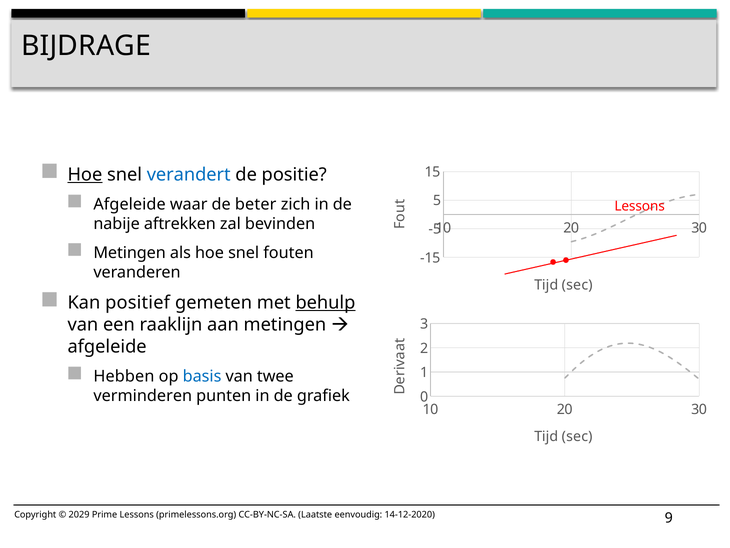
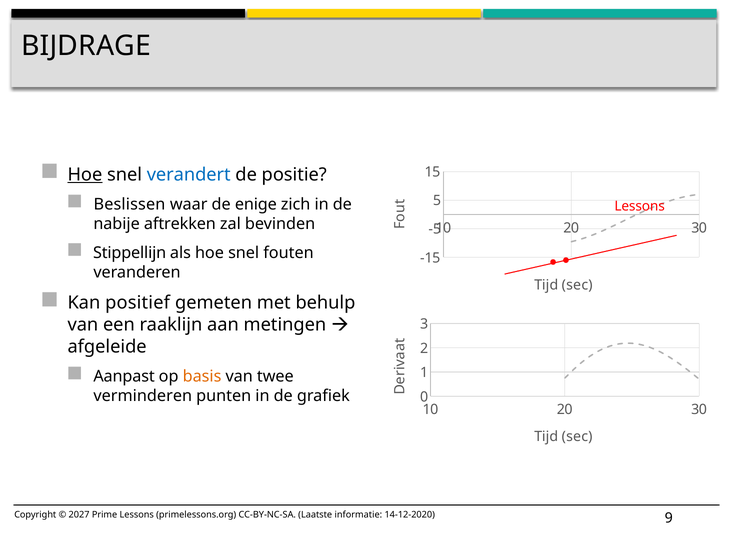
Afgeleide at (130, 204): Afgeleide -> Beslissen
beter: beter -> enige
Metingen at (130, 253): Metingen -> Stippellijn
behulp underline: present -> none
Hebben: Hebben -> Aanpast
basis colour: blue -> orange
2029: 2029 -> 2027
eenvoudig: eenvoudig -> informatie
